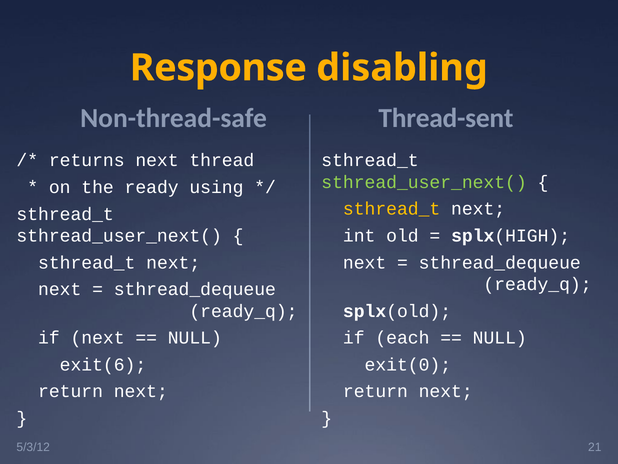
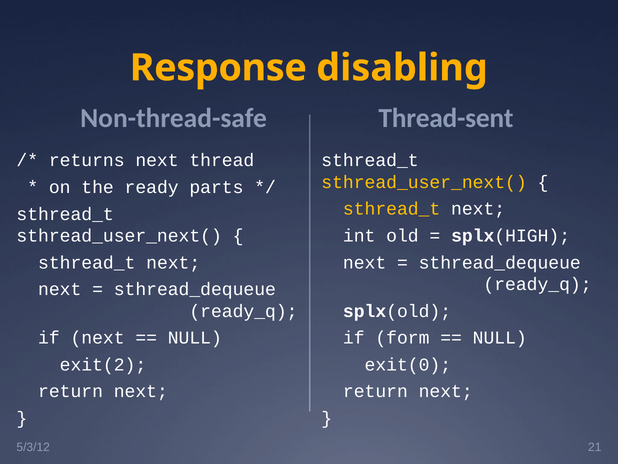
sthread_user_next( at (424, 182) colour: light green -> yellow
using: using -> parts
each: each -> form
exit(6: exit(6 -> exit(2
